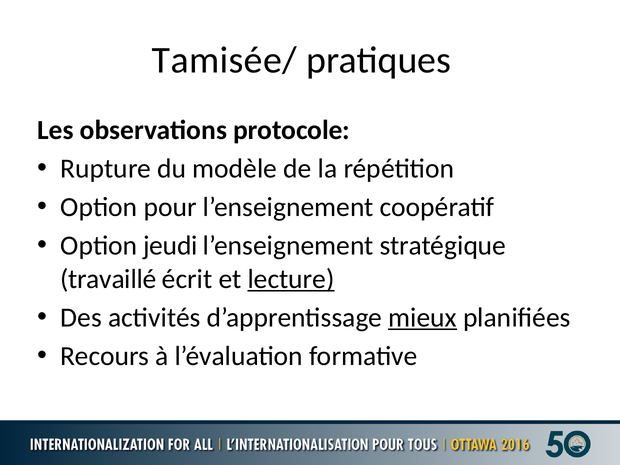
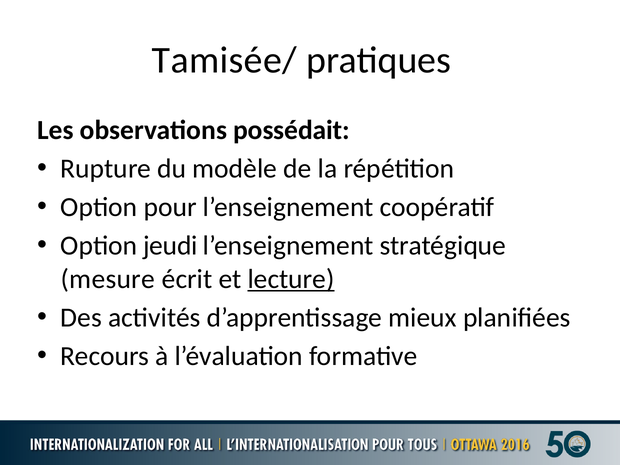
protocole: protocole -> possédait
travaillé: travaillé -> mesure
mieux underline: present -> none
